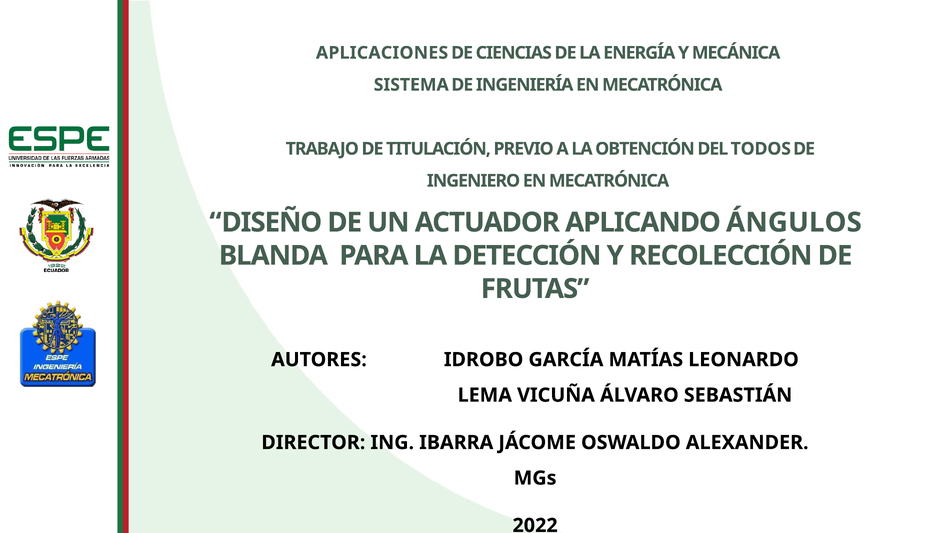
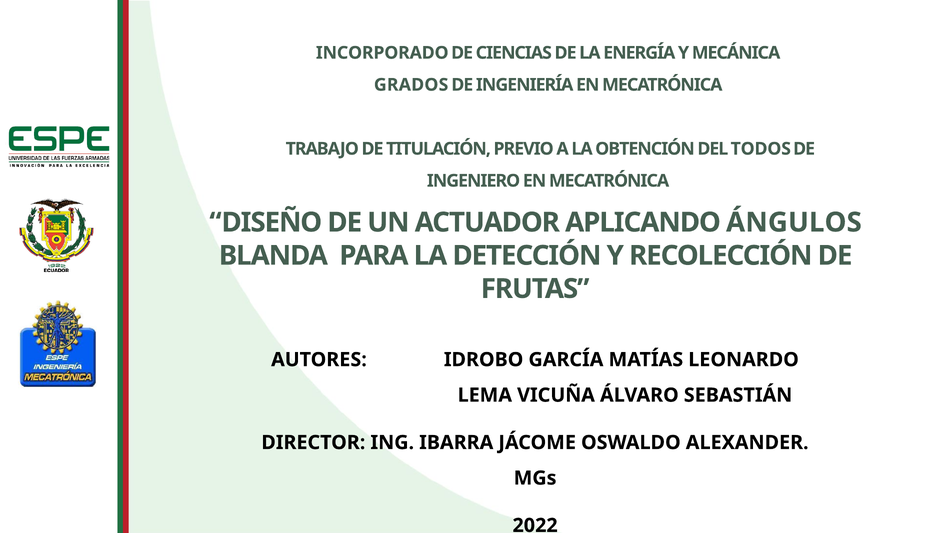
APLICACIONES: APLICACIONES -> INCORPORADO
SISTEMA: SISTEMA -> GRADOS
